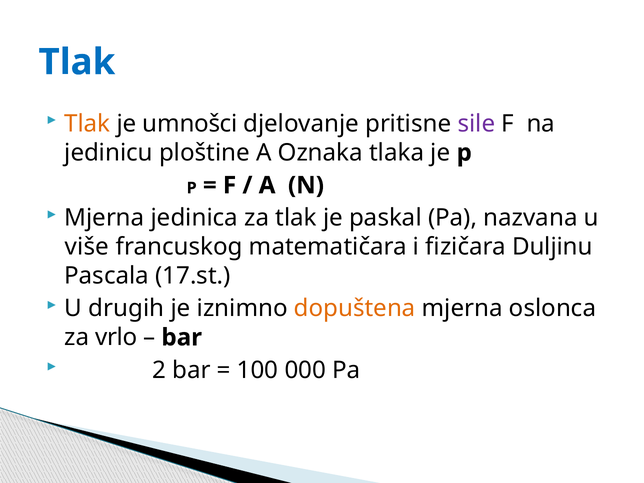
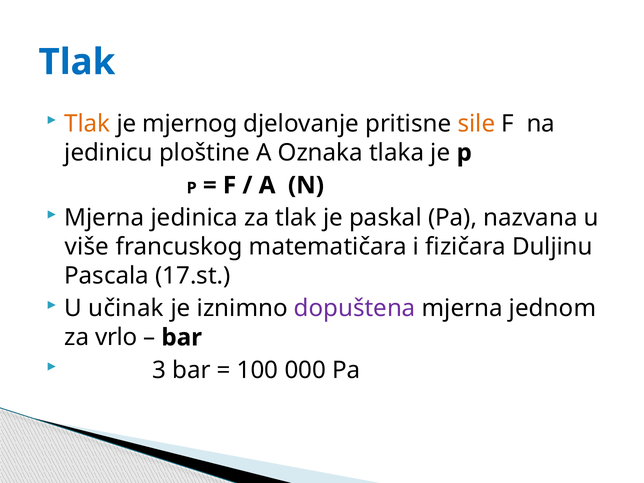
umnošci: umnošci -> mjernog
sile colour: purple -> orange
drugih: drugih -> učinak
dopuštena colour: orange -> purple
oslonca: oslonca -> jednom
2: 2 -> 3
